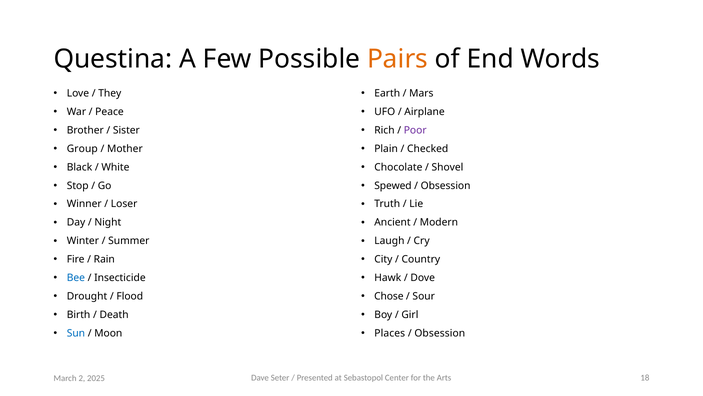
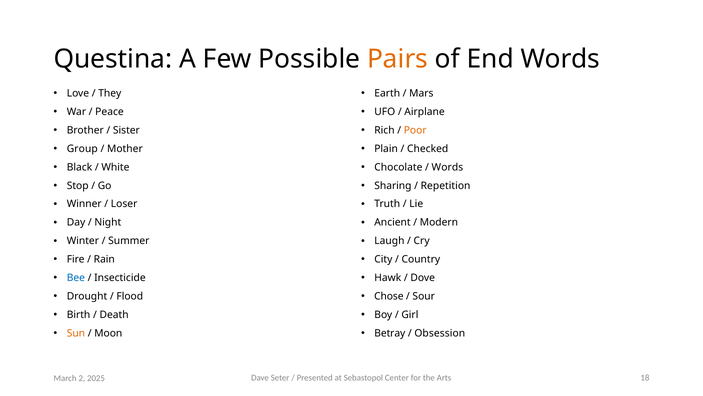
Poor colour: purple -> orange
Shovel at (447, 167): Shovel -> Words
Spewed: Spewed -> Sharing
Obsession at (446, 185): Obsession -> Repetition
Sun colour: blue -> orange
Places: Places -> Betray
